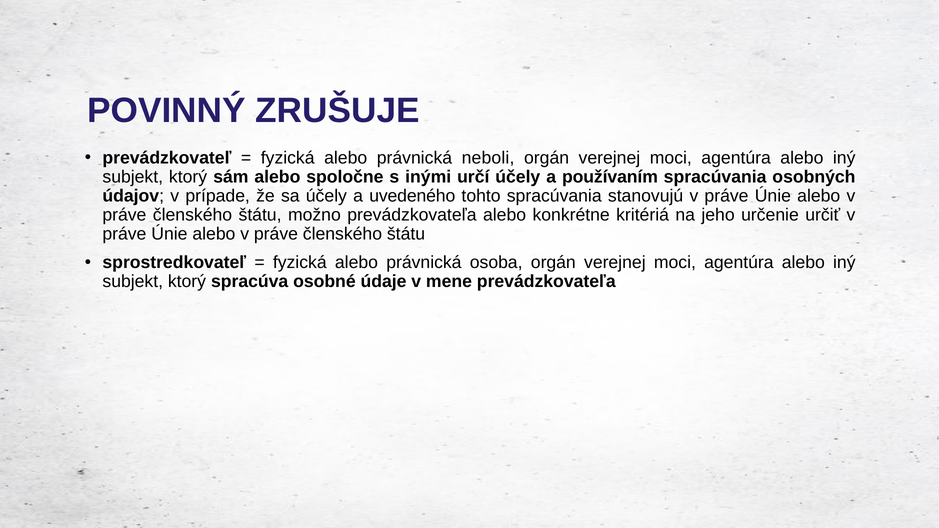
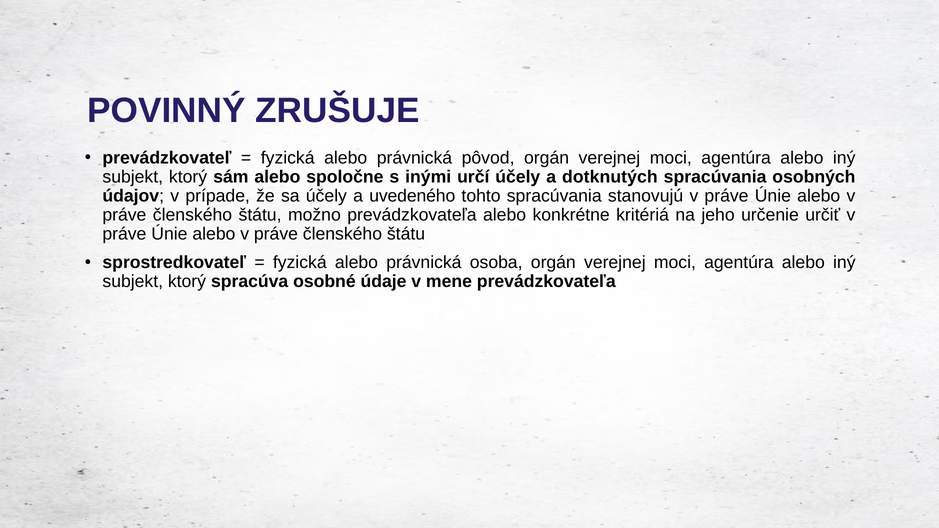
neboli: neboli -> pôvod
používaním: používaním -> dotknutých
